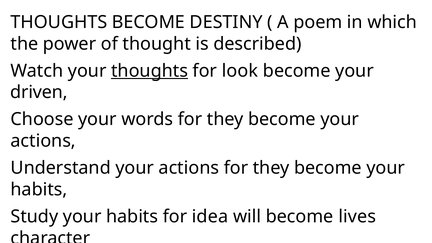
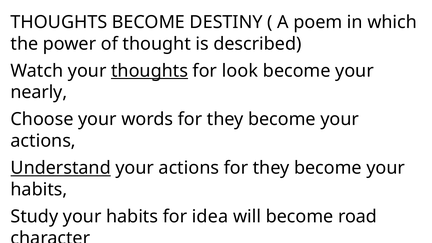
driven: driven -> nearly
Understand underline: none -> present
lives: lives -> road
